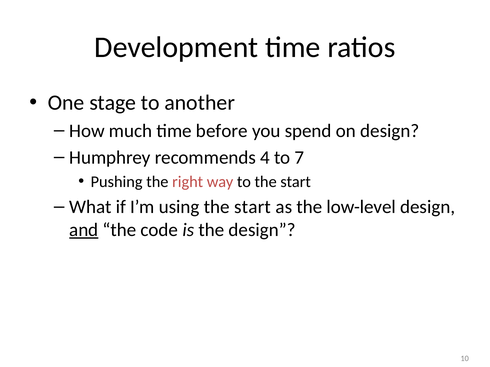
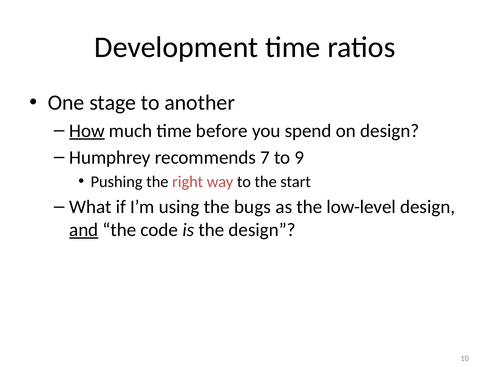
How underline: none -> present
4: 4 -> 7
7: 7 -> 9
using the start: start -> bugs
